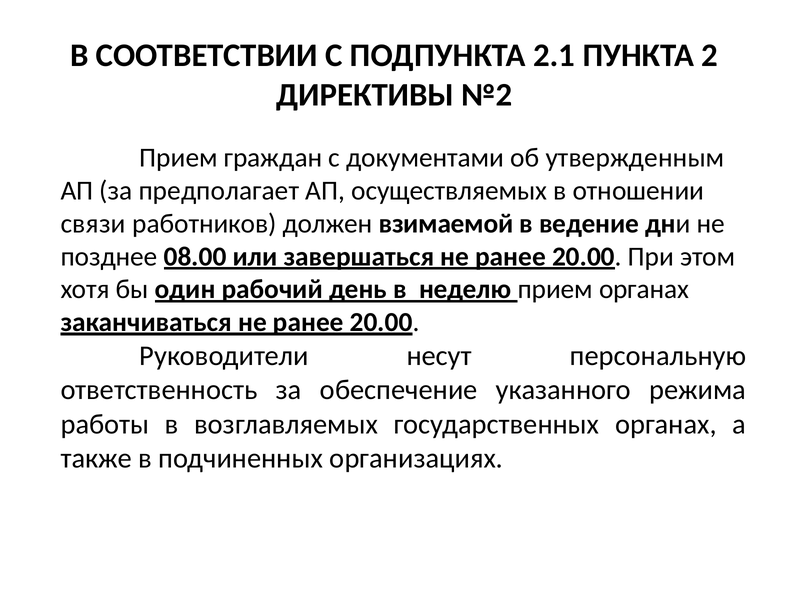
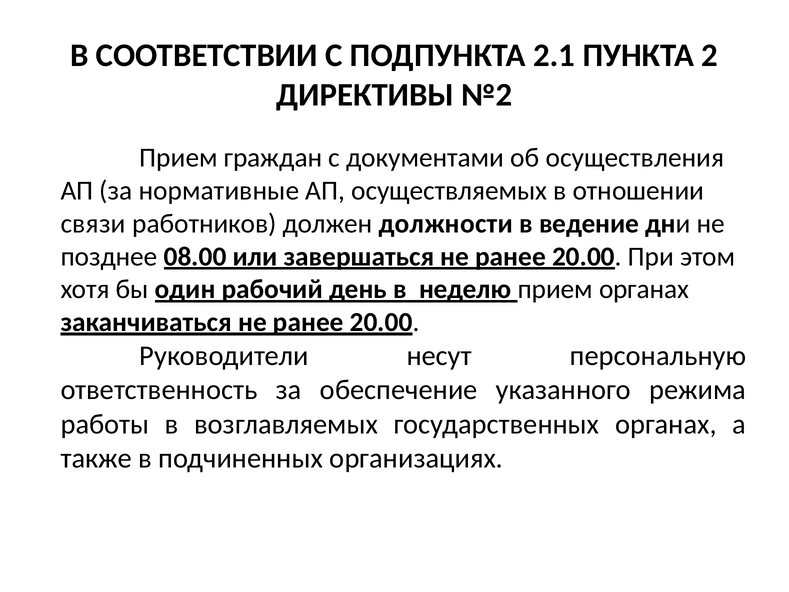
утвержденным: утвержденным -> осуществления
предполагает: предполагает -> нормативные
взимаемой: взимаемой -> должности
